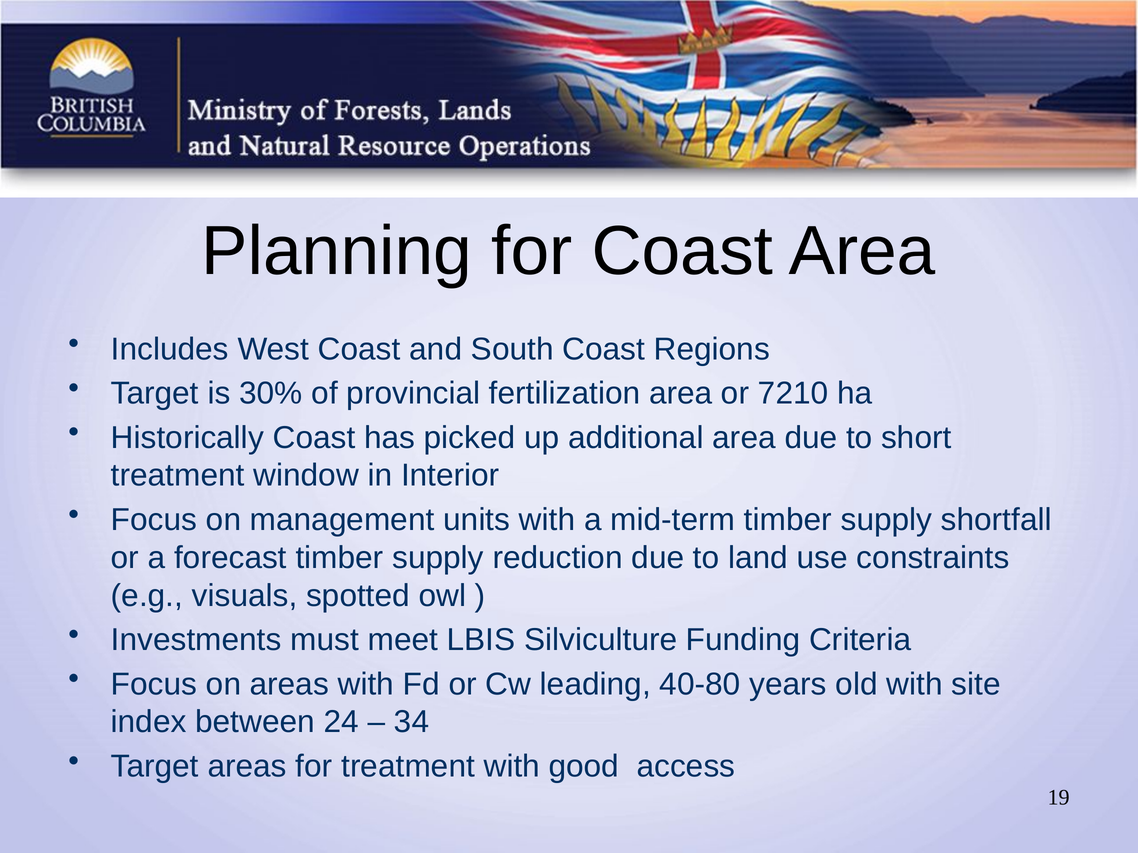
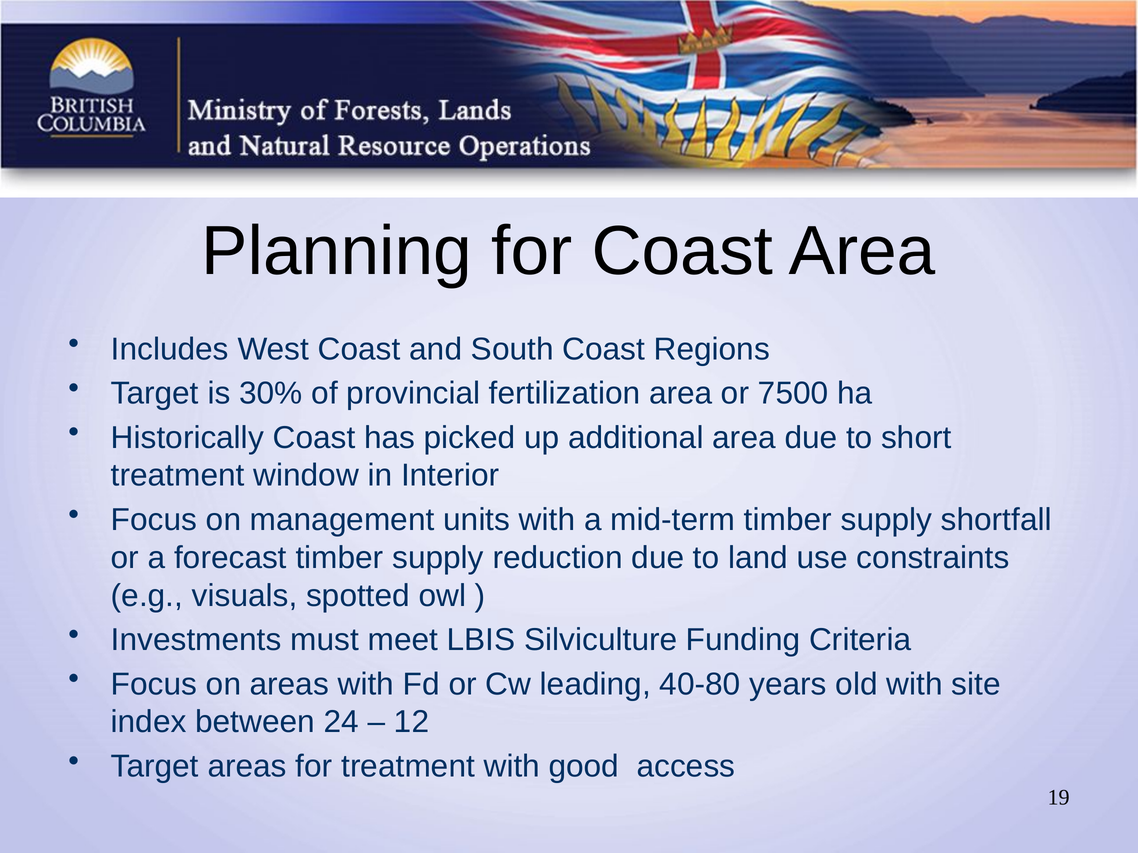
7210: 7210 -> 7500
34: 34 -> 12
